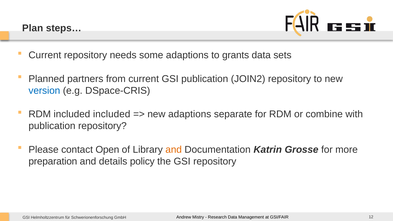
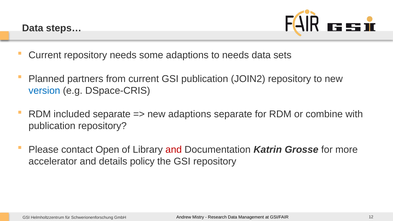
Plan at (33, 28): Plan -> Data
to grants: grants -> needs
included included: included -> separate
and at (174, 150) colour: orange -> red
preparation: preparation -> accelerator
